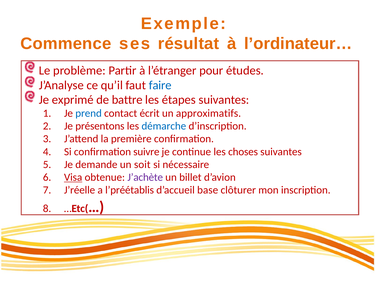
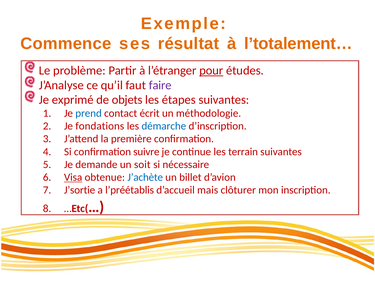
l’ordinateur…: l’ordinateur… -> l’totalement…
pour underline: none -> present
faire colour: blue -> purple
battre: battre -> objets
approximatifs: approximatifs -> méthodologie
présentons: présentons -> fondations
choses: choses -> terrain
J’achète colour: purple -> blue
J’réelle: J’réelle -> J’sortie
base: base -> mais
